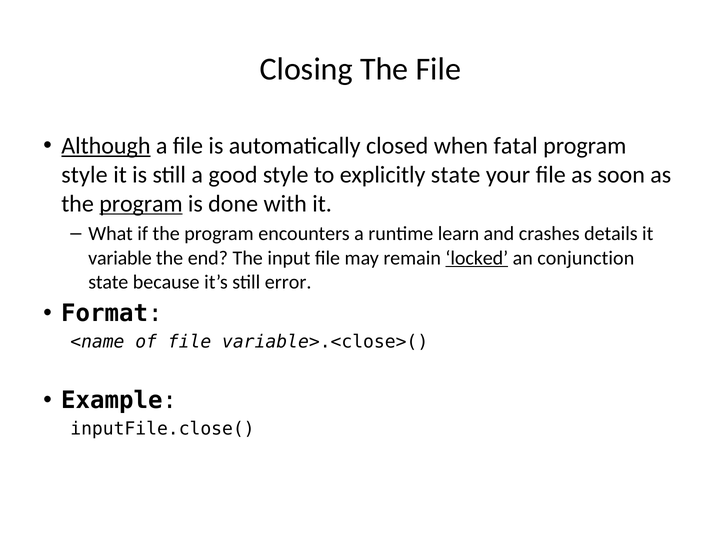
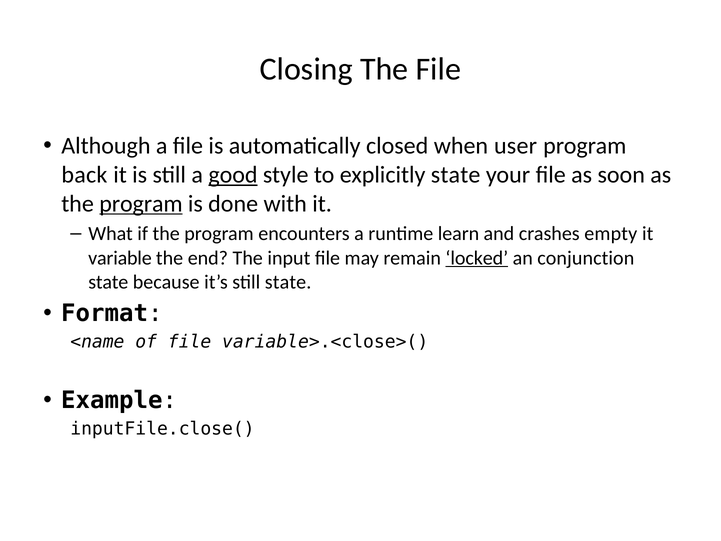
Although underline: present -> none
fatal: fatal -> user
style at (84, 175): style -> back
good underline: none -> present
details: details -> empty
still error: error -> state
